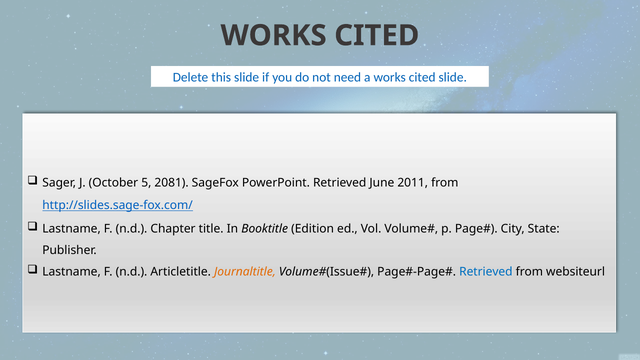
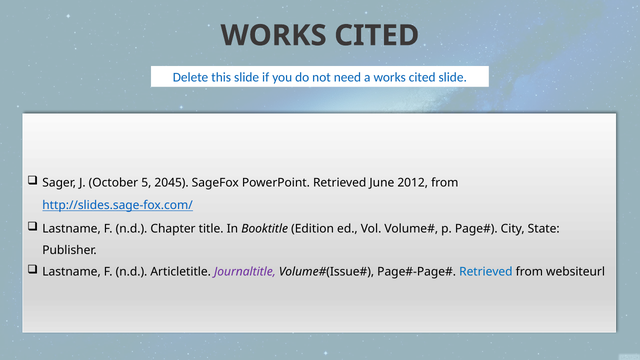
2081: 2081 -> 2045
2011: 2011 -> 2012
Journaltitle colour: orange -> purple
